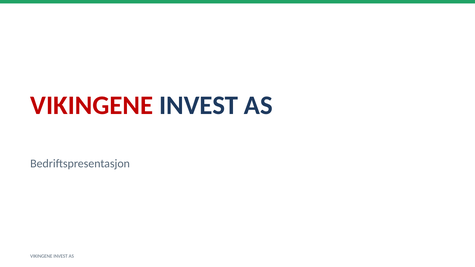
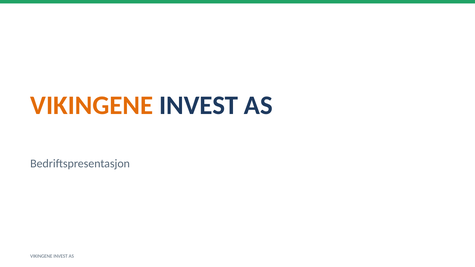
VIKINGENE at (92, 105) colour: red -> orange
